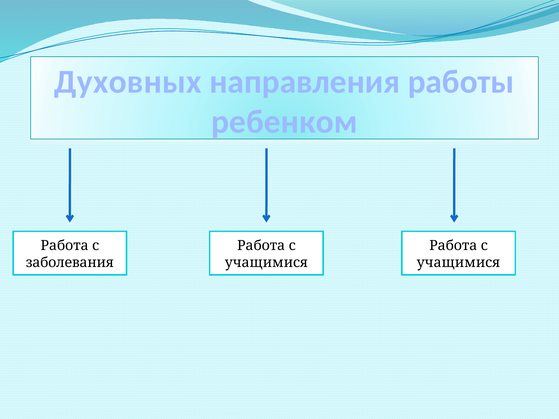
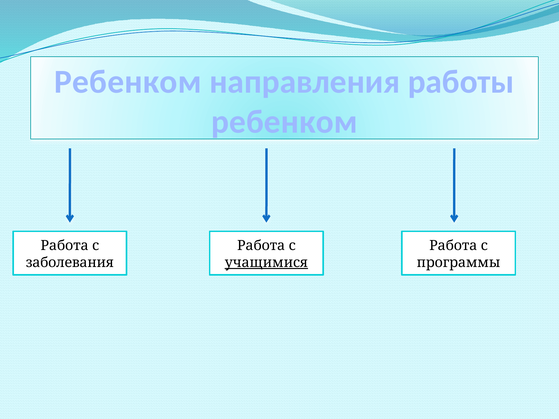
Духовных at (128, 82): Духовных -> Ребенком
учащимися at (266, 263) underline: none -> present
учащимися at (458, 263): учащимися -> программы
